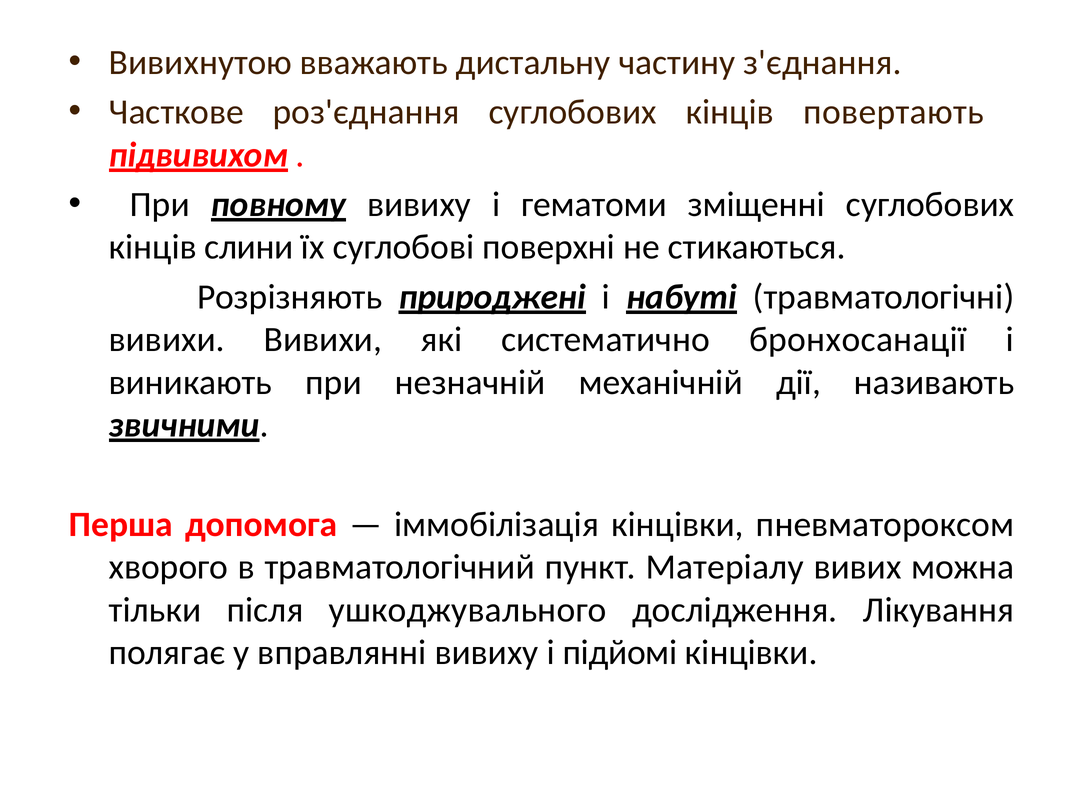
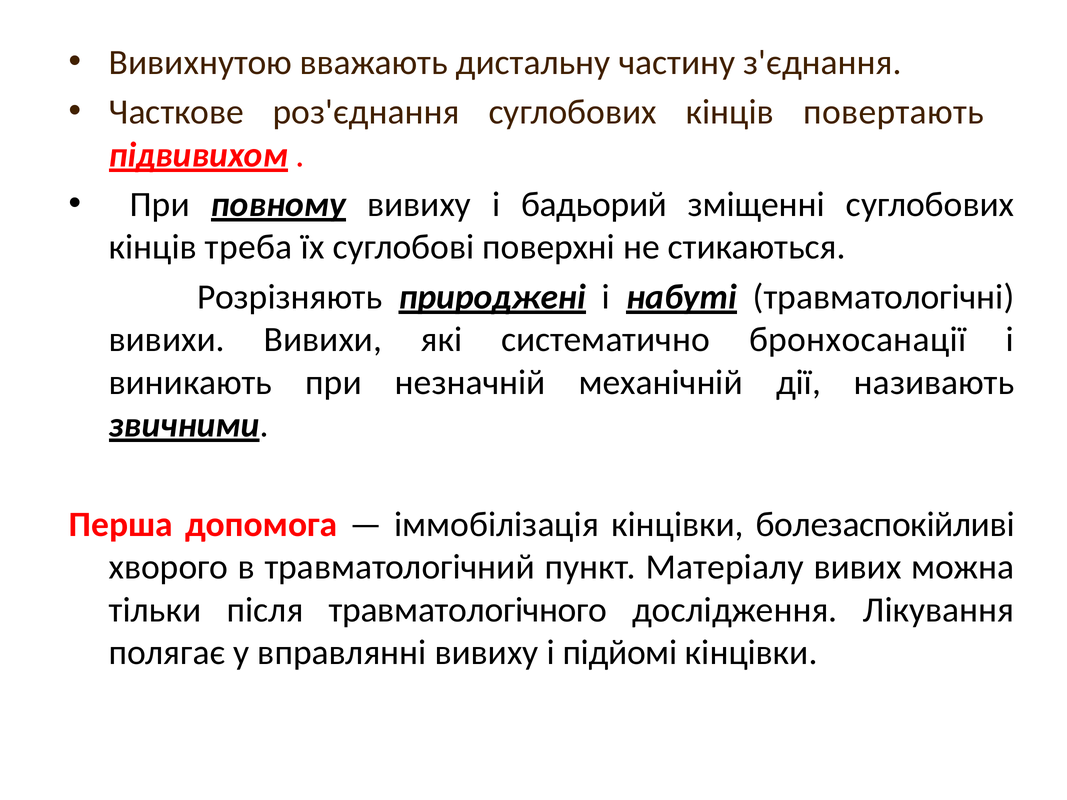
гематоми: гематоми -> бадьорий
слини: слини -> треба
пневматороксом: пневматороксом -> болезаспокійливі
ушкоджувального: ушкоджувального -> травматологічного
